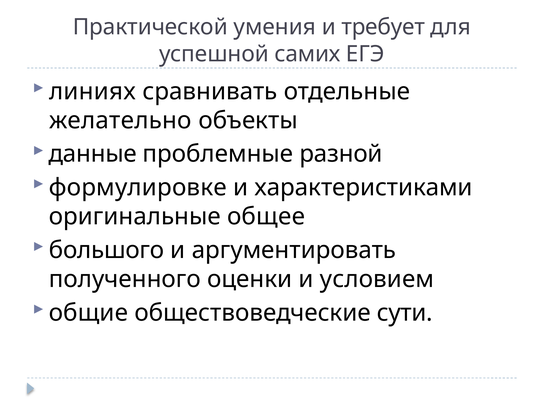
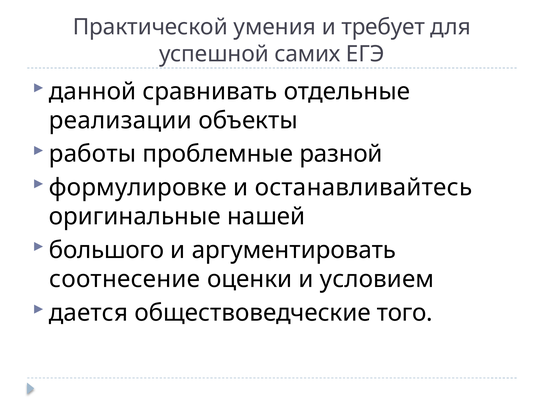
линиях: линиях -> данной
желательно: желательно -> реализации
данные: данные -> работы
характеристиками: характеристиками -> останавливайтесь
общее: общее -> нашей
полученного: полученного -> соотнесение
общие: общие -> дается
сути: сути -> того
